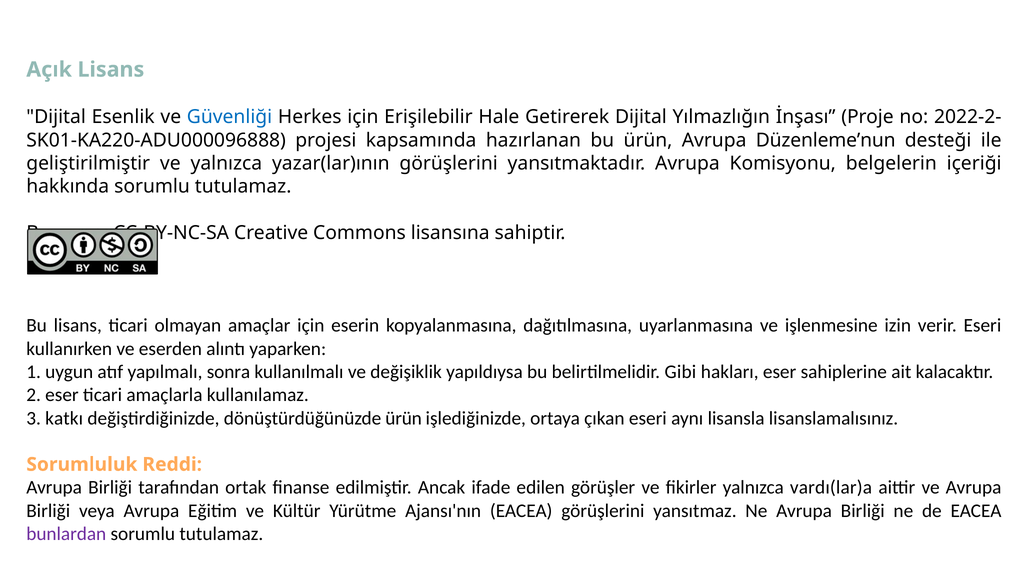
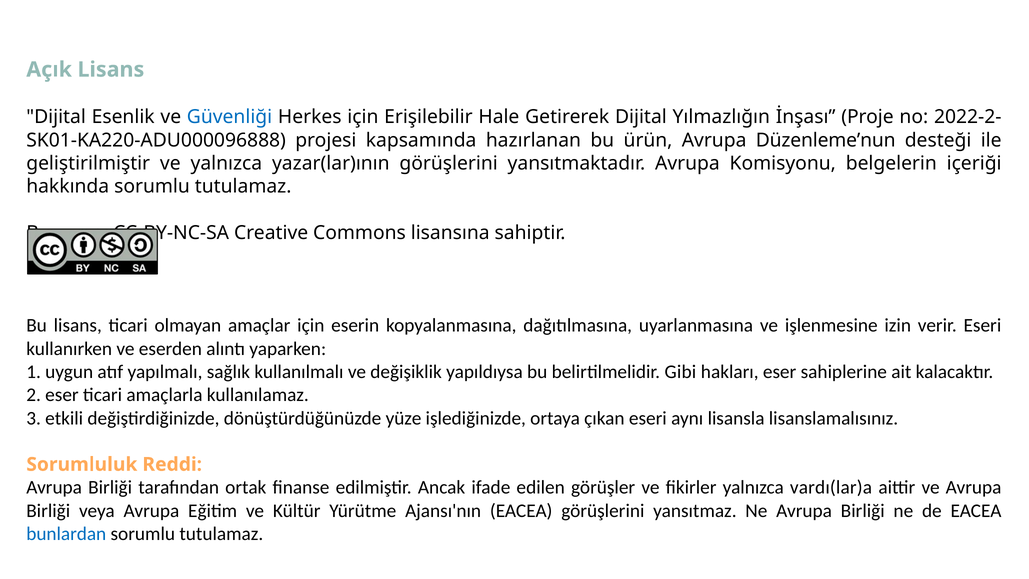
sonra: sonra -> sağlık
katkı: katkı -> etkili
dönüştürdüğünüzde ürün: ürün -> yüze
bunlardan colour: purple -> blue
